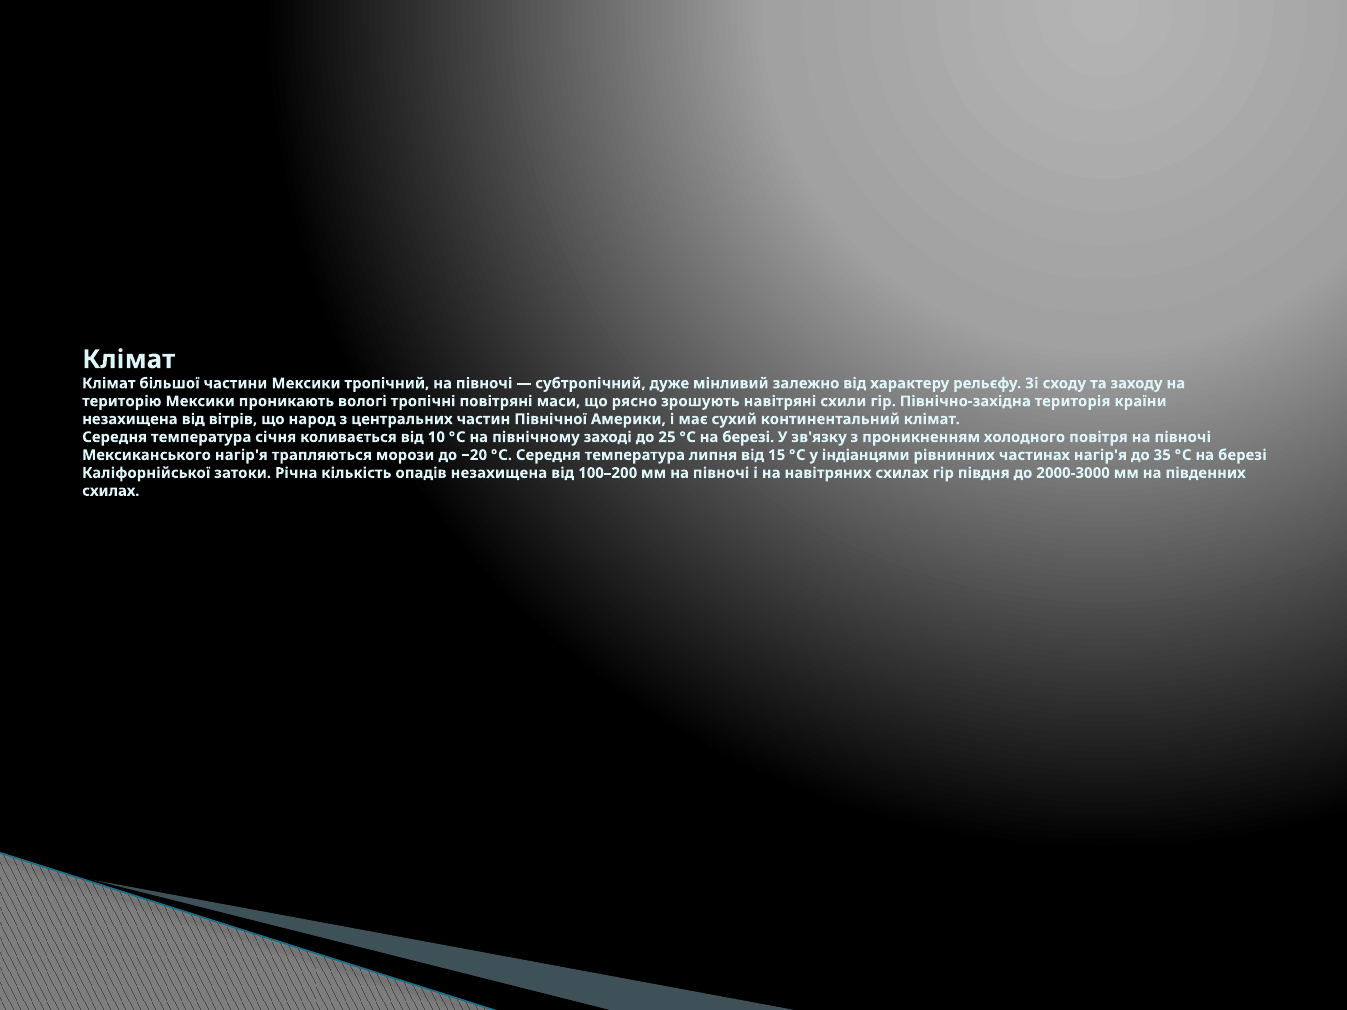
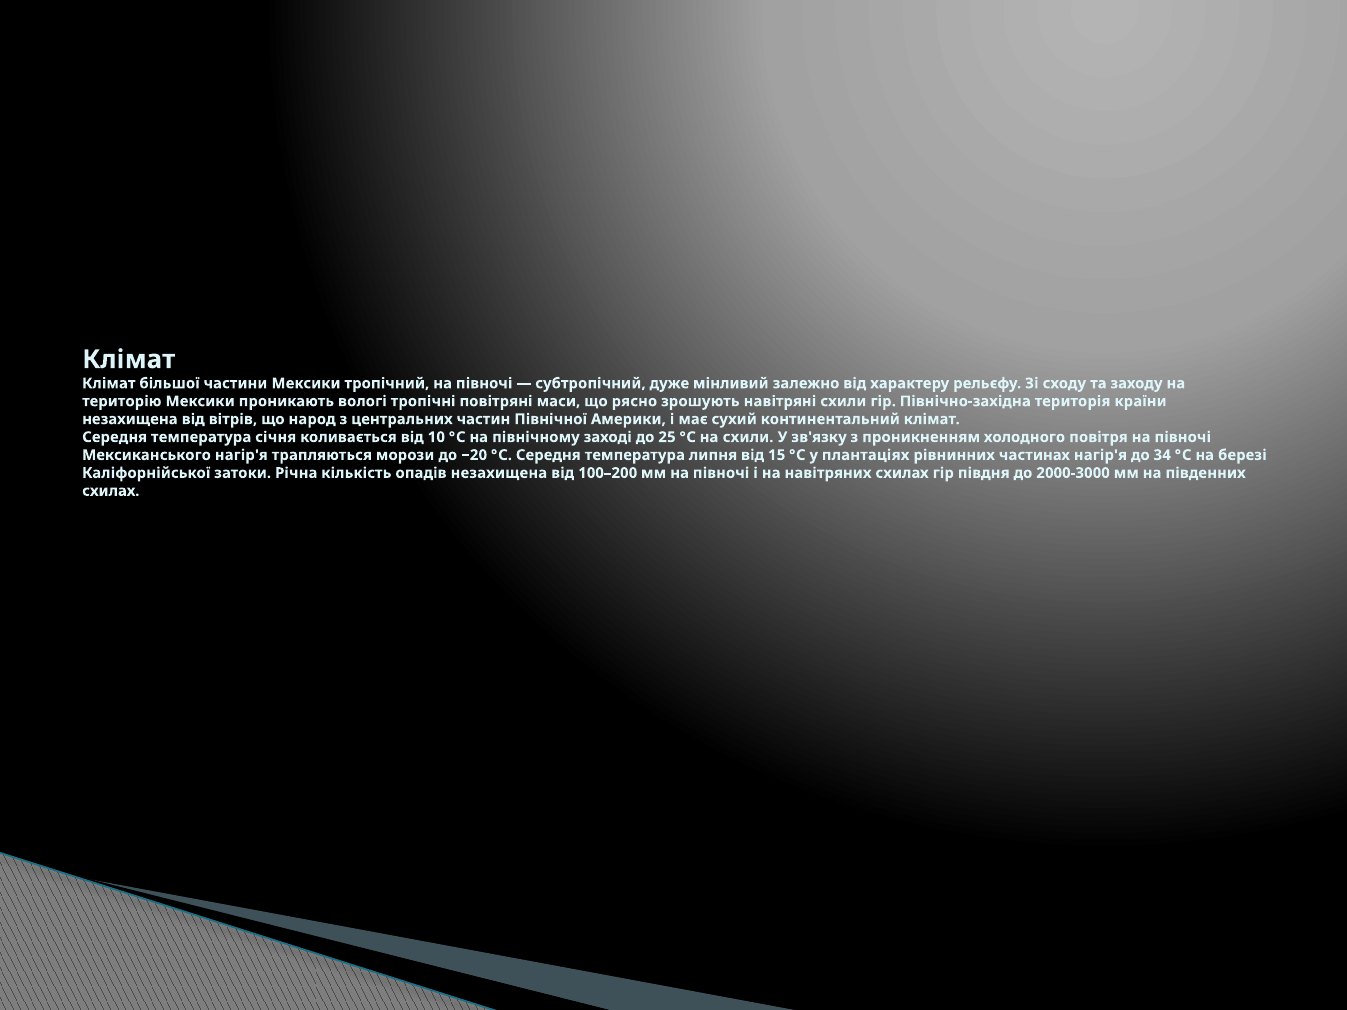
25 °C на березі: березі -> схили
індіанцями: індіанцями -> плантаціях
35: 35 -> 34
